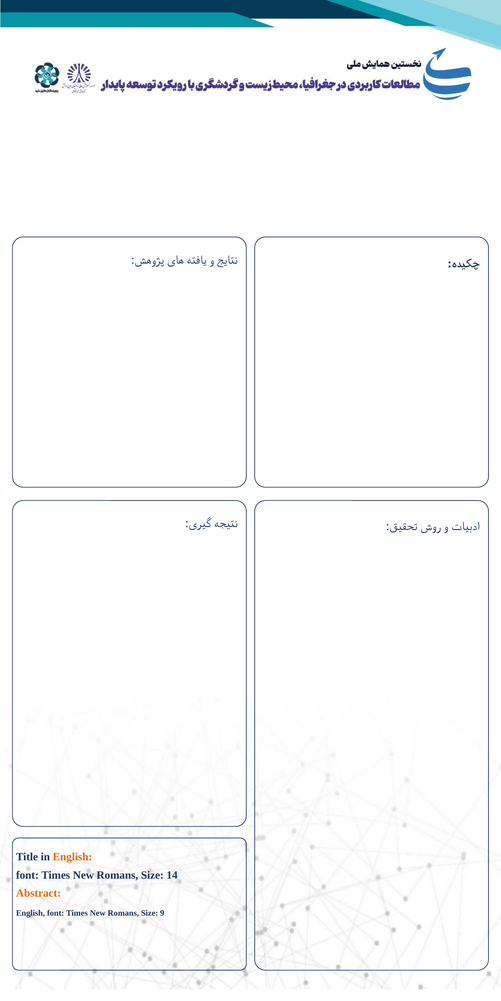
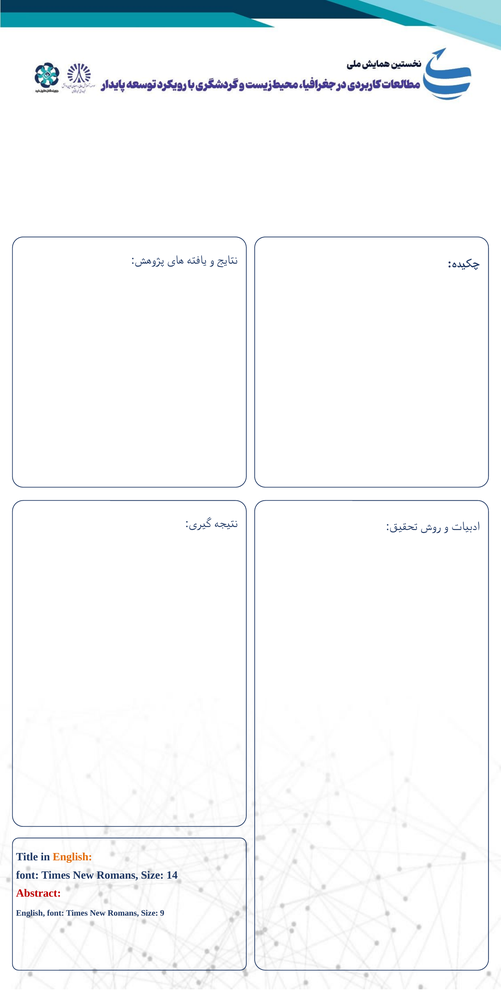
Abstract colour: orange -> red
